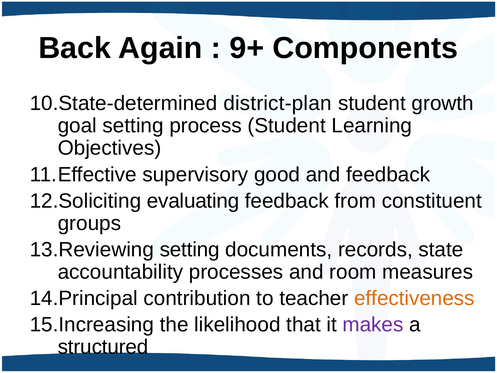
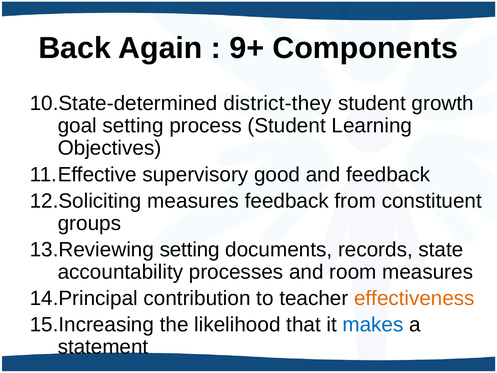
district-plan: district-plan -> district-they
evaluating at (193, 201): evaluating -> measures
makes colour: purple -> blue
structured: structured -> statement
